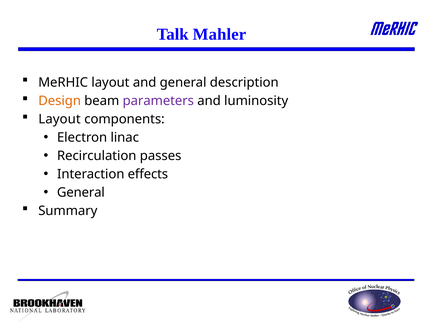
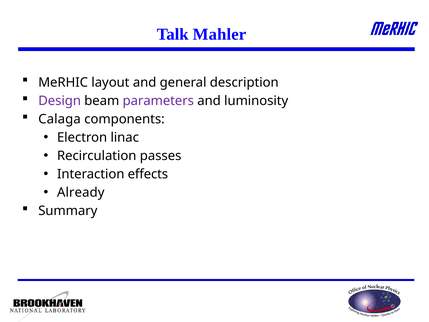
Design colour: orange -> purple
Layout at (60, 119): Layout -> Calaga
General at (81, 192): General -> Already
